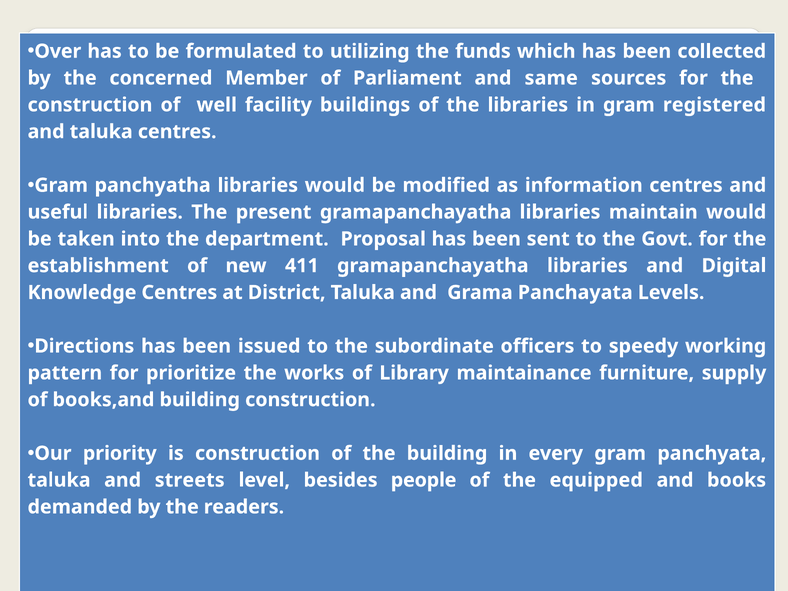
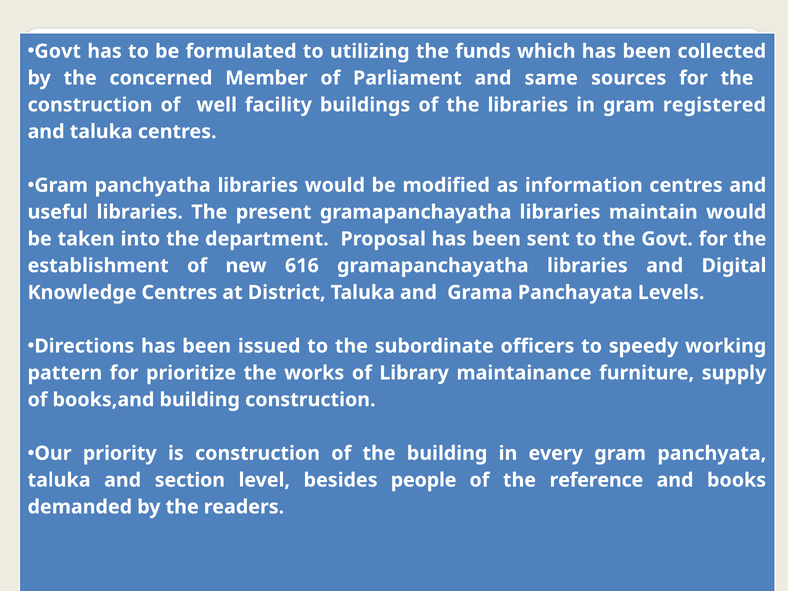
Over at (58, 51): Over -> Govt
411: 411 -> 616
streets: streets -> section
equipped: equipped -> reference
